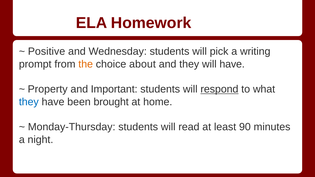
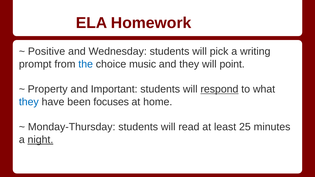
the colour: orange -> blue
about: about -> music
will have: have -> point
brought: brought -> focuses
90: 90 -> 25
night underline: none -> present
